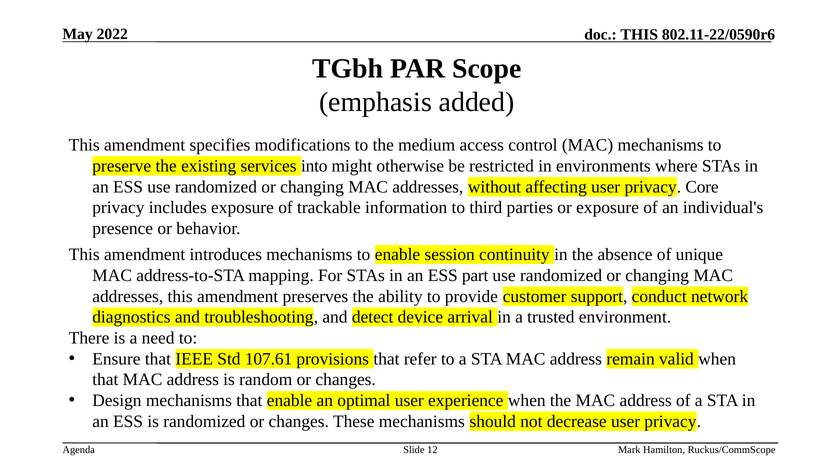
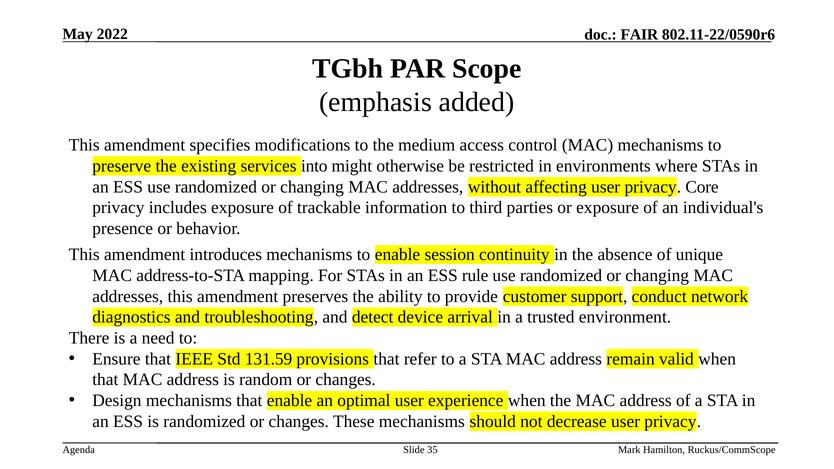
THIS at (639, 35): THIS -> FAIR
part: part -> rule
107.61: 107.61 -> 131.59
12: 12 -> 35
